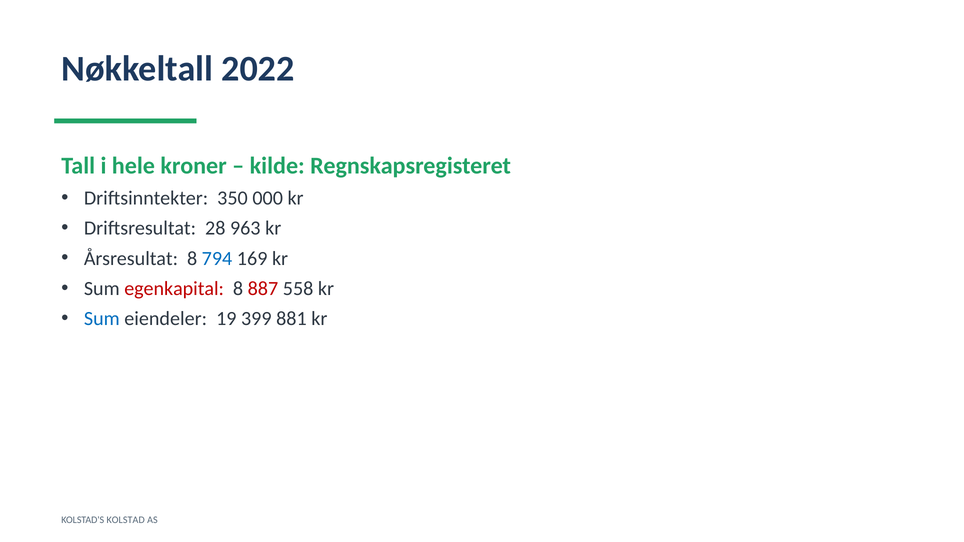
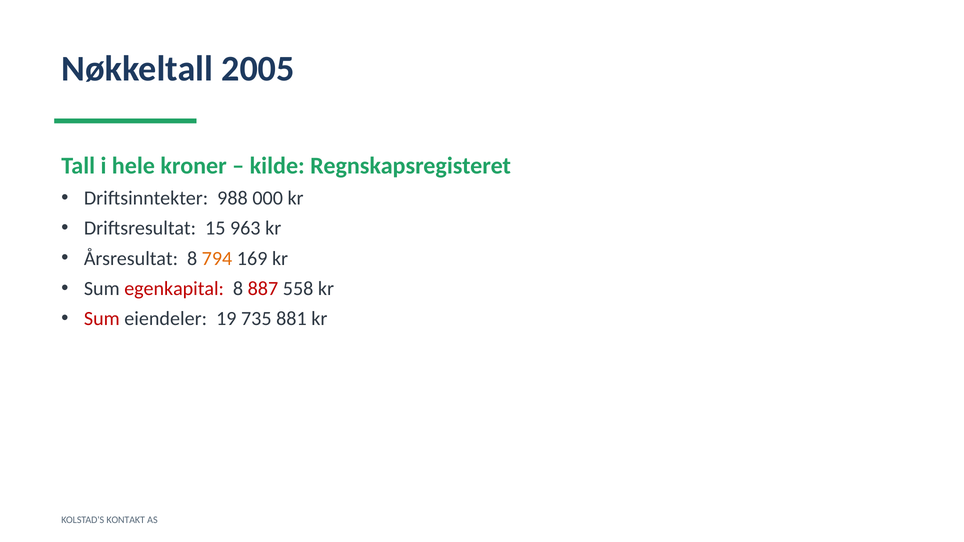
2022: 2022 -> 2005
350: 350 -> 988
28: 28 -> 15
794 colour: blue -> orange
Sum at (102, 319) colour: blue -> red
399: 399 -> 735
KOLSTAD: KOLSTAD -> KONTAKT
